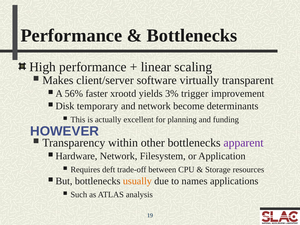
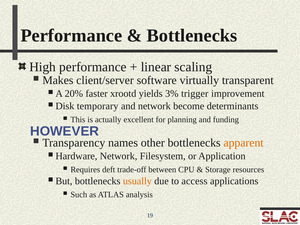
56%: 56% -> 20%
within: within -> names
apparent colour: purple -> orange
names: names -> access
